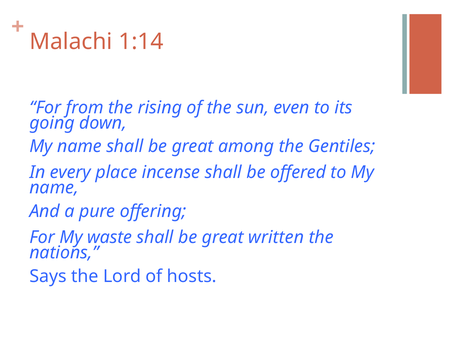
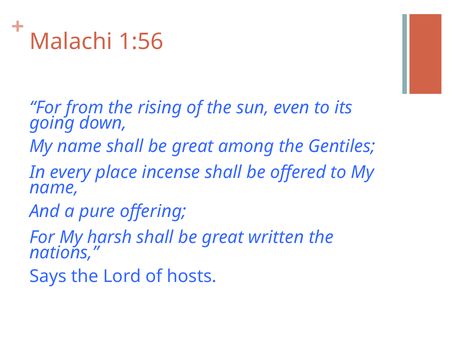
1:14: 1:14 -> 1:56
waste: waste -> harsh
